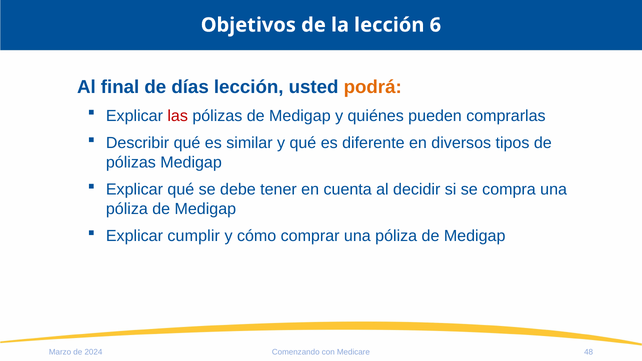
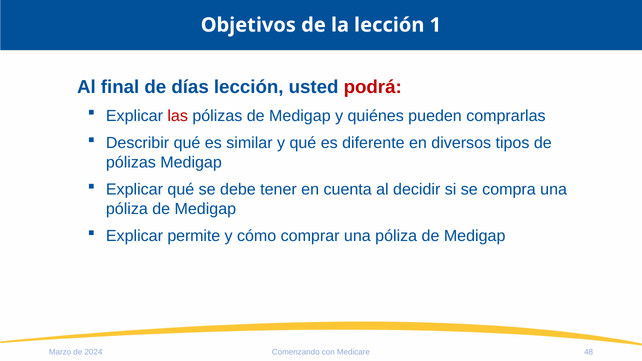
6: 6 -> 1
podrá colour: orange -> red
cumplir: cumplir -> permite
